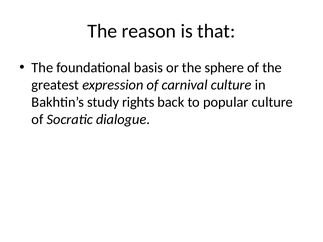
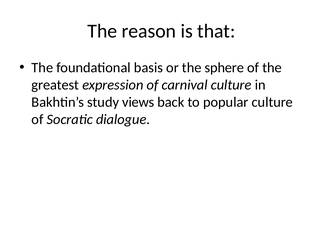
rights: rights -> views
